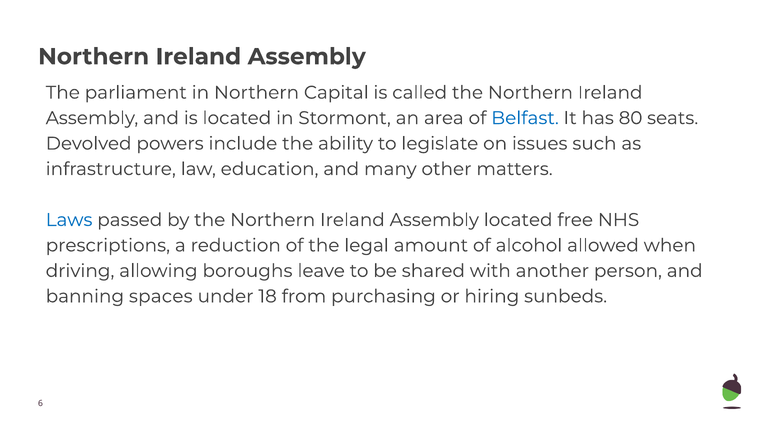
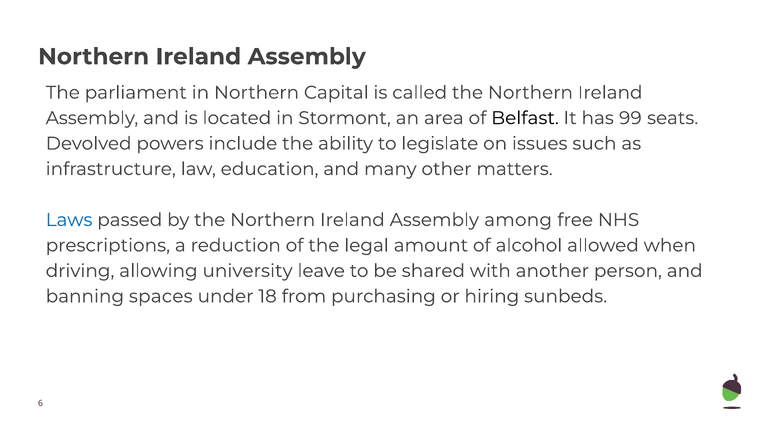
Belfast colour: blue -> black
80: 80 -> 99
Assembly located: located -> among
boroughs: boroughs -> university
